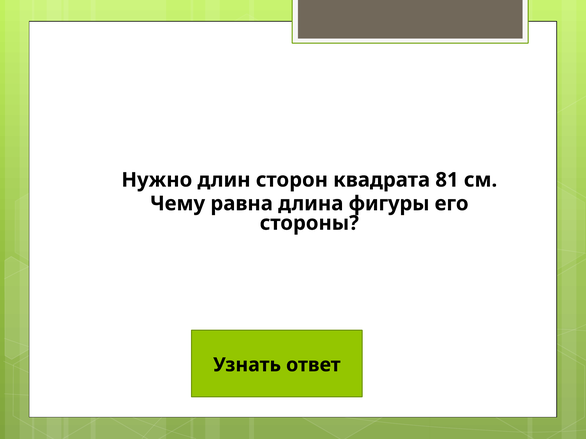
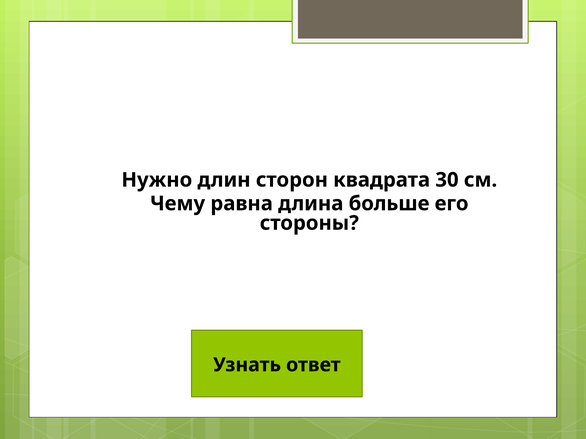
81: 81 -> 30
фигуры: фигуры -> больше
